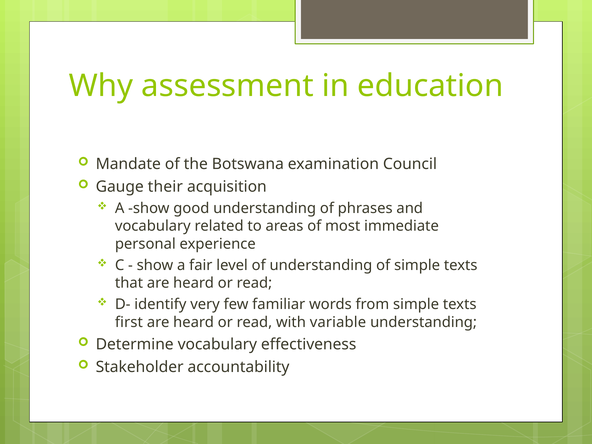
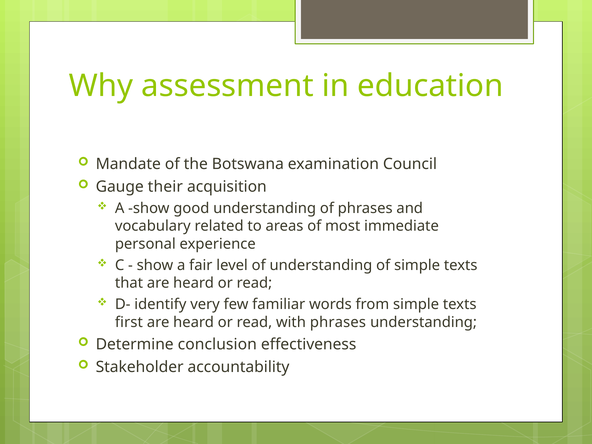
with variable: variable -> phrases
Determine vocabulary: vocabulary -> conclusion
